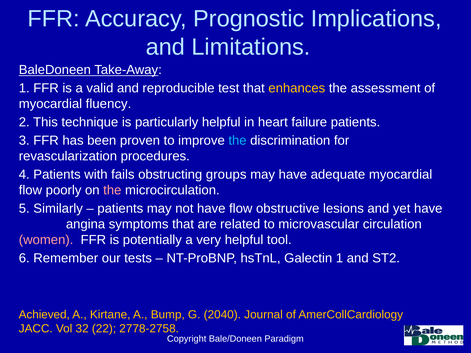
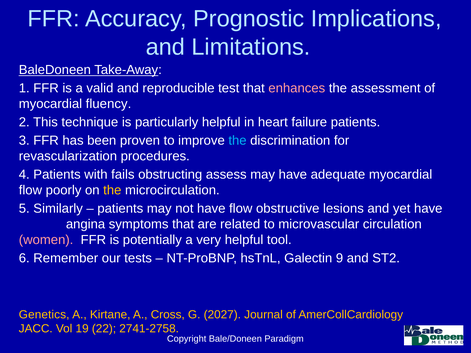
enhances colour: yellow -> pink
groups: groups -> assess
the at (112, 190) colour: pink -> yellow
Galectin 1: 1 -> 9
Achieved: Achieved -> Genetics
Bump: Bump -> Cross
2040: 2040 -> 2027
32: 32 -> 19
2778-2758: 2778-2758 -> 2741-2758
